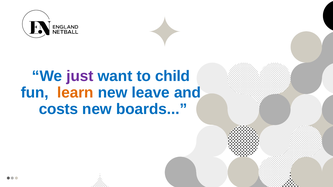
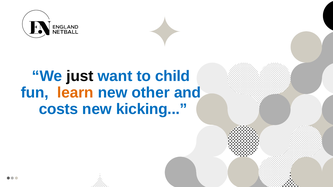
just colour: purple -> black
leave: leave -> other
boards: boards -> kicking
